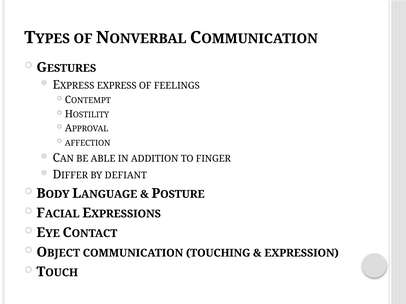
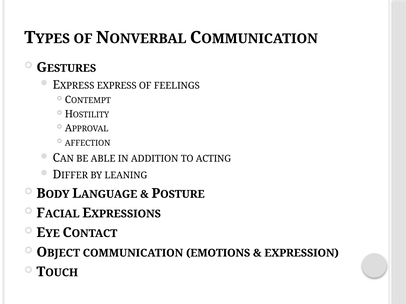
FINGER: FINGER -> ACTING
DEFIANT: DEFIANT -> LEANING
TOUCHING: TOUCHING -> EMOTIONS
